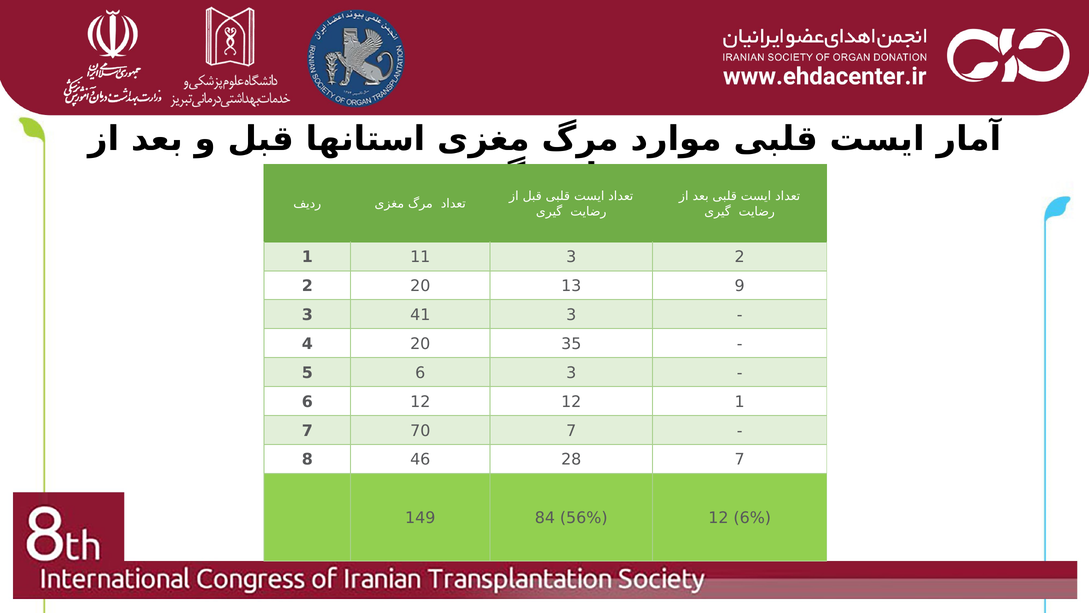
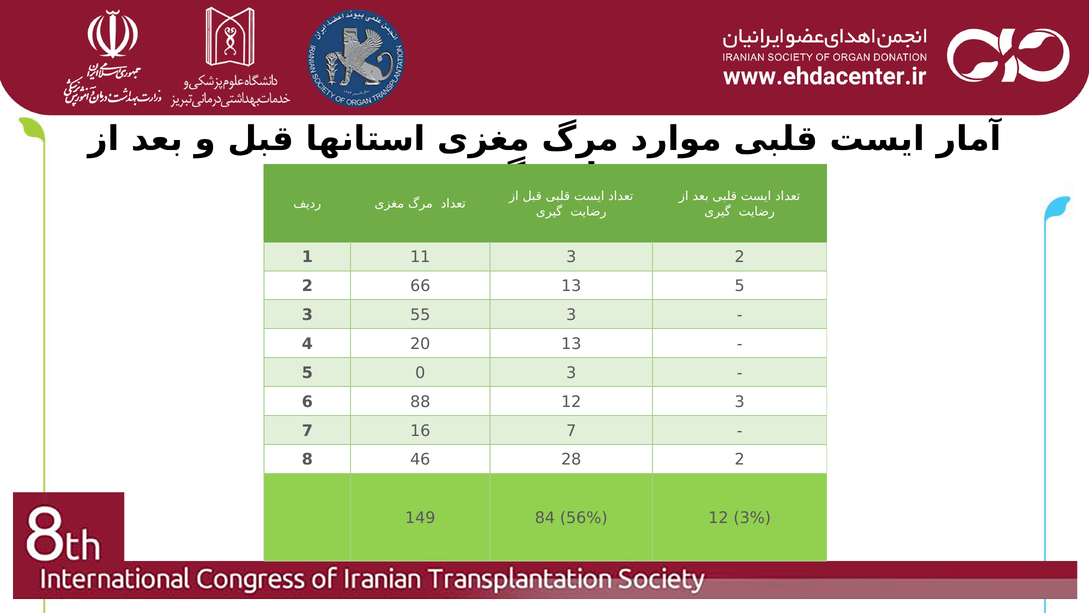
2 20: 20 -> 66
13 9: 9 -> 5
41: 41 -> 55
20 35: 35 -> 13
5 6: 6 -> 0
6 12: 12 -> 88
12 1: 1 -> 3
70: 70 -> 16
28 7: 7 -> 2
6%: 6% -> 3%
